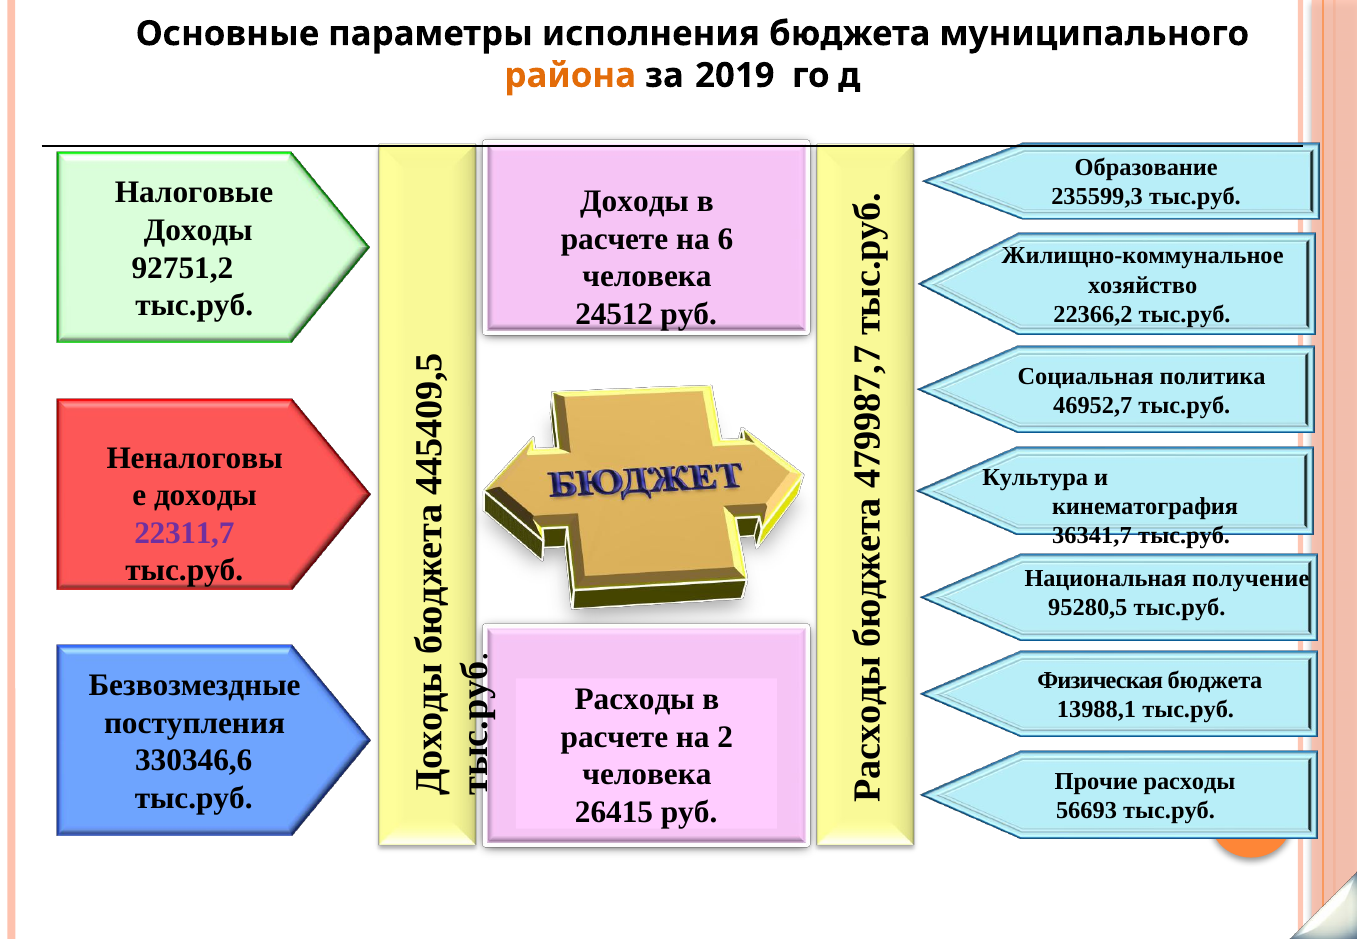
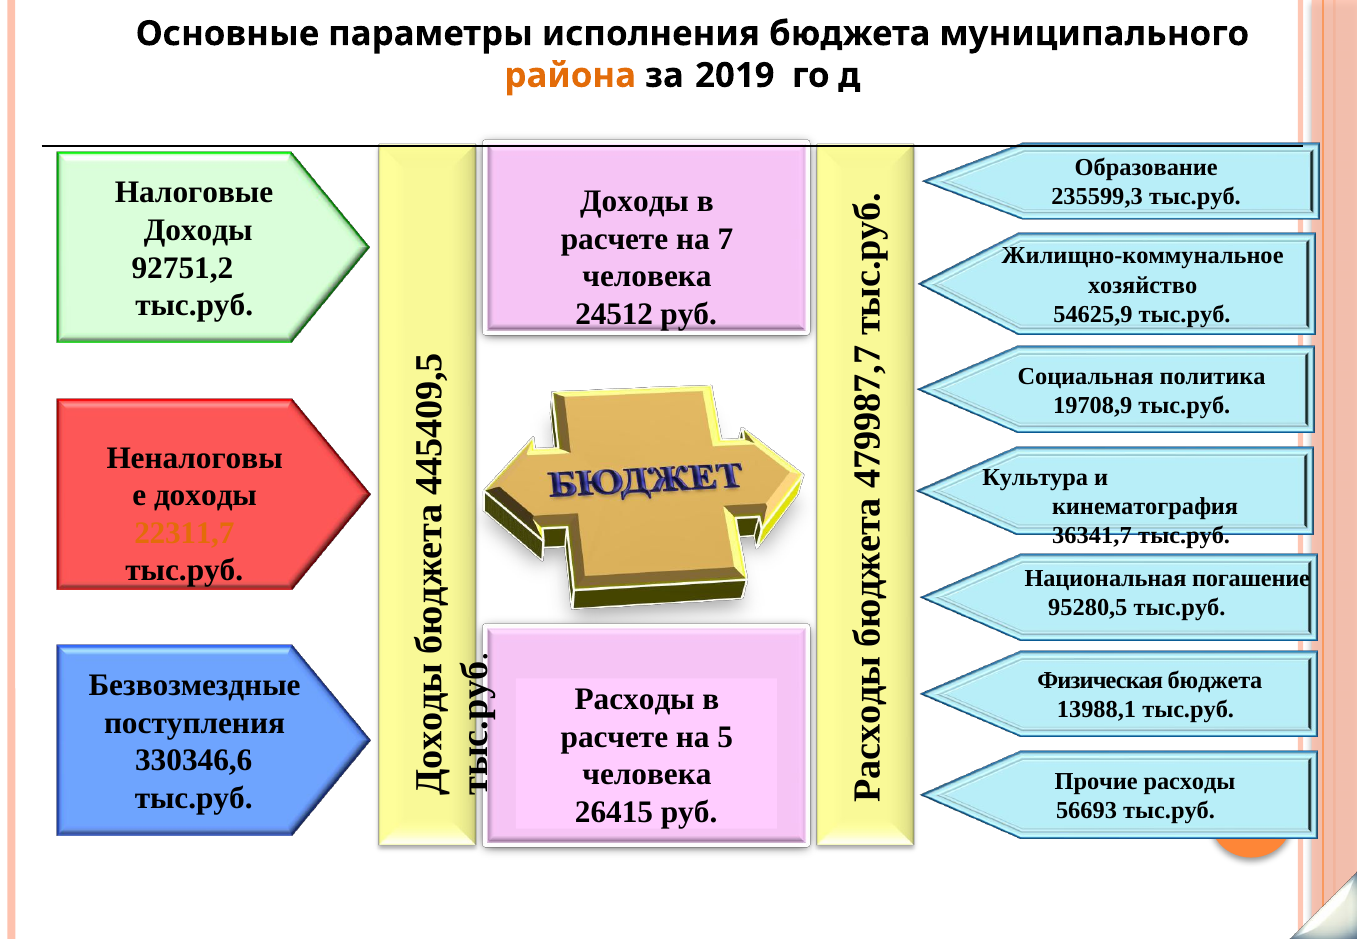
на 6: 6 -> 7
22366,2: 22366,2 -> 54625,9
46952,7: 46952,7 -> 19708,9
22311,7 colour: purple -> orange
получение: получение -> погашение
на 2: 2 -> 5
